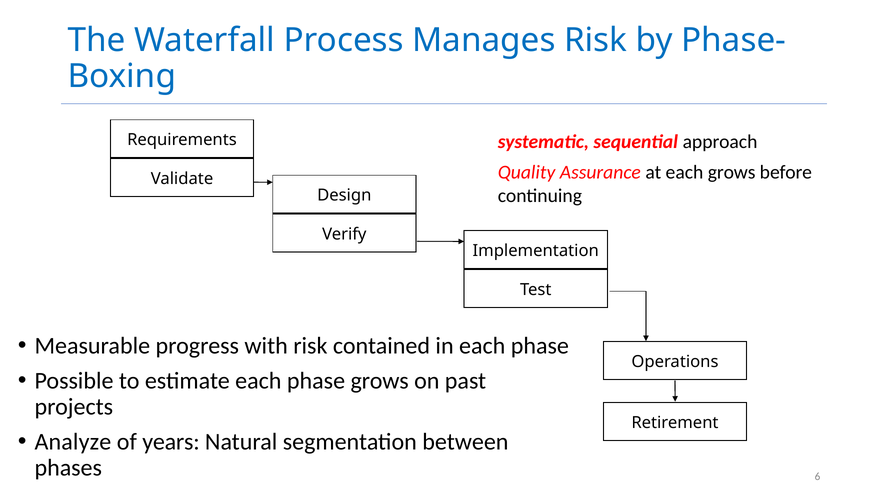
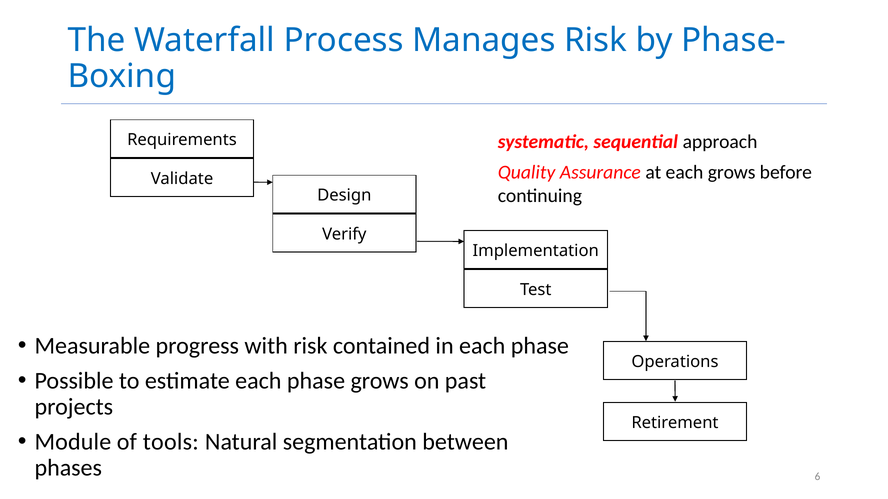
Analyze: Analyze -> Module
years: years -> tools
